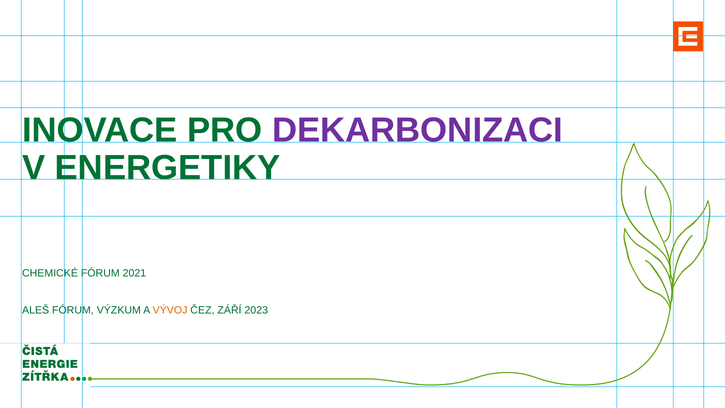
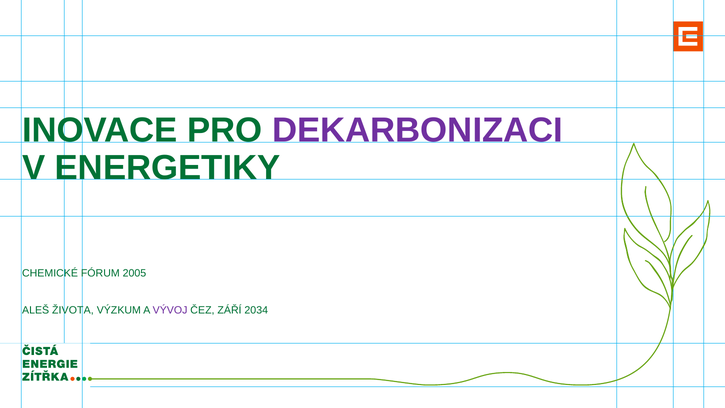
2021: 2021 -> 2005
ALEŠ FÓRUM: FÓRUM -> ŽIVOTA
VÝVOJ colour: orange -> purple
2023: 2023 -> 2034
